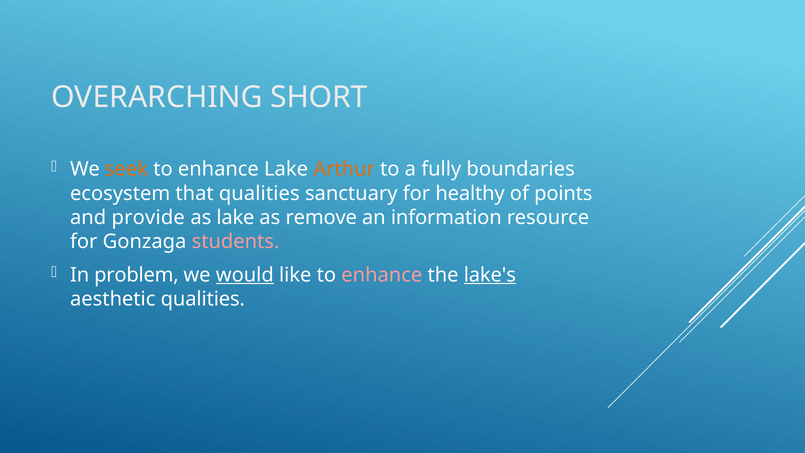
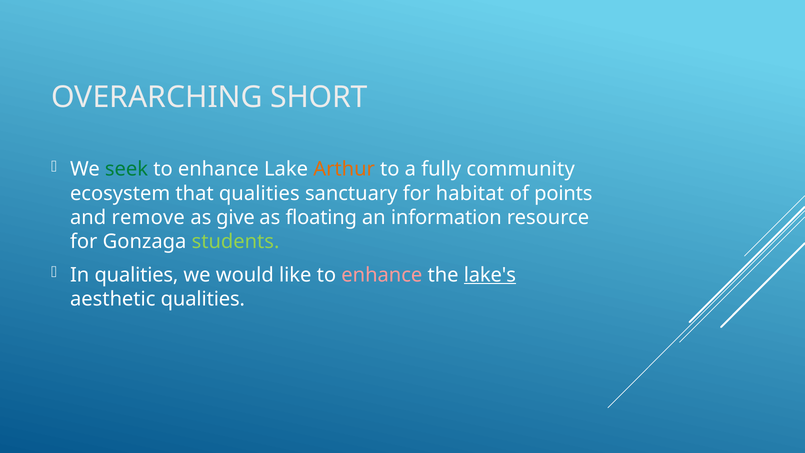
seek colour: orange -> green
boundaries: boundaries -> community
healthy: healthy -> habitat
provide: provide -> remove
as lake: lake -> give
remove: remove -> floating
students colour: pink -> light green
In problem: problem -> qualities
would underline: present -> none
